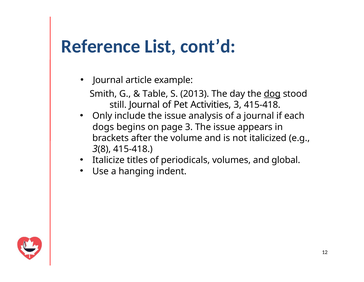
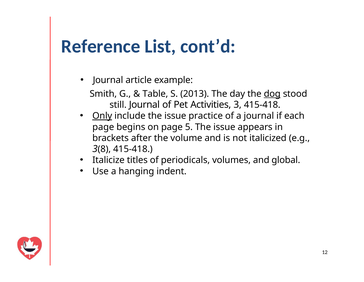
Only underline: none -> present
analysis: analysis -> practice
dogs at (103, 127): dogs -> page
page 3: 3 -> 5
